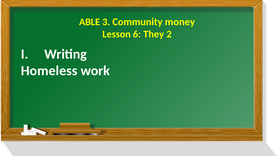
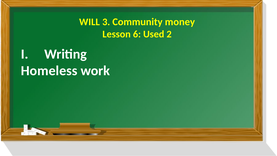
ABLE: ABLE -> WILL
They: They -> Used
